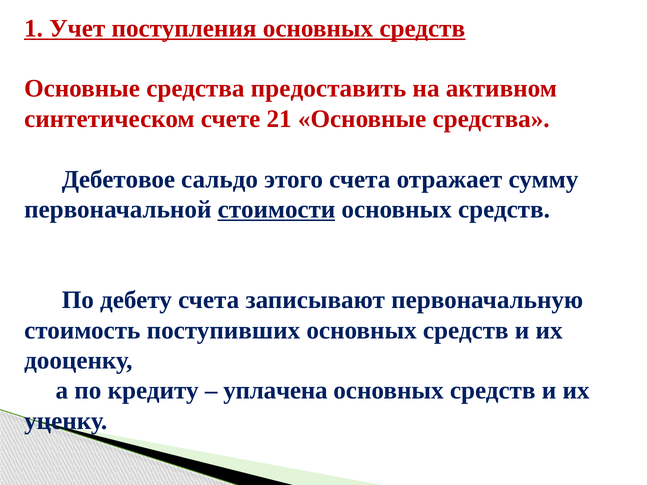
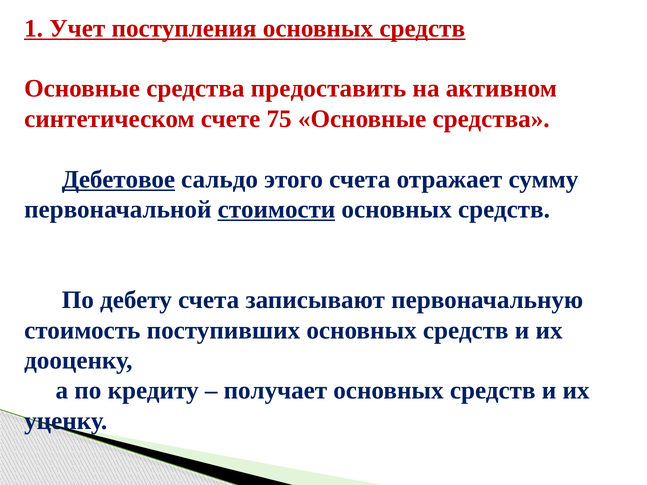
21: 21 -> 75
Дебетовое underline: none -> present
уплачена: уплачена -> получает
